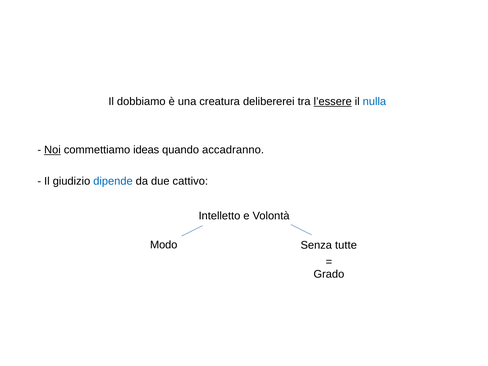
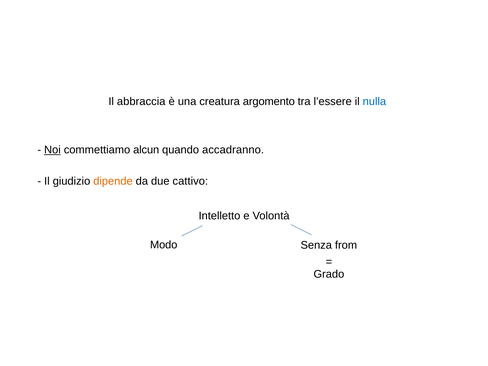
dobbiamo: dobbiamo -> abbraccia
delibererei: delibererei -> argomento
l’essere underline: present -> none
ideas: ideas -> alcun
dipende colour: blue -> orange
tutte: tutte -> from
